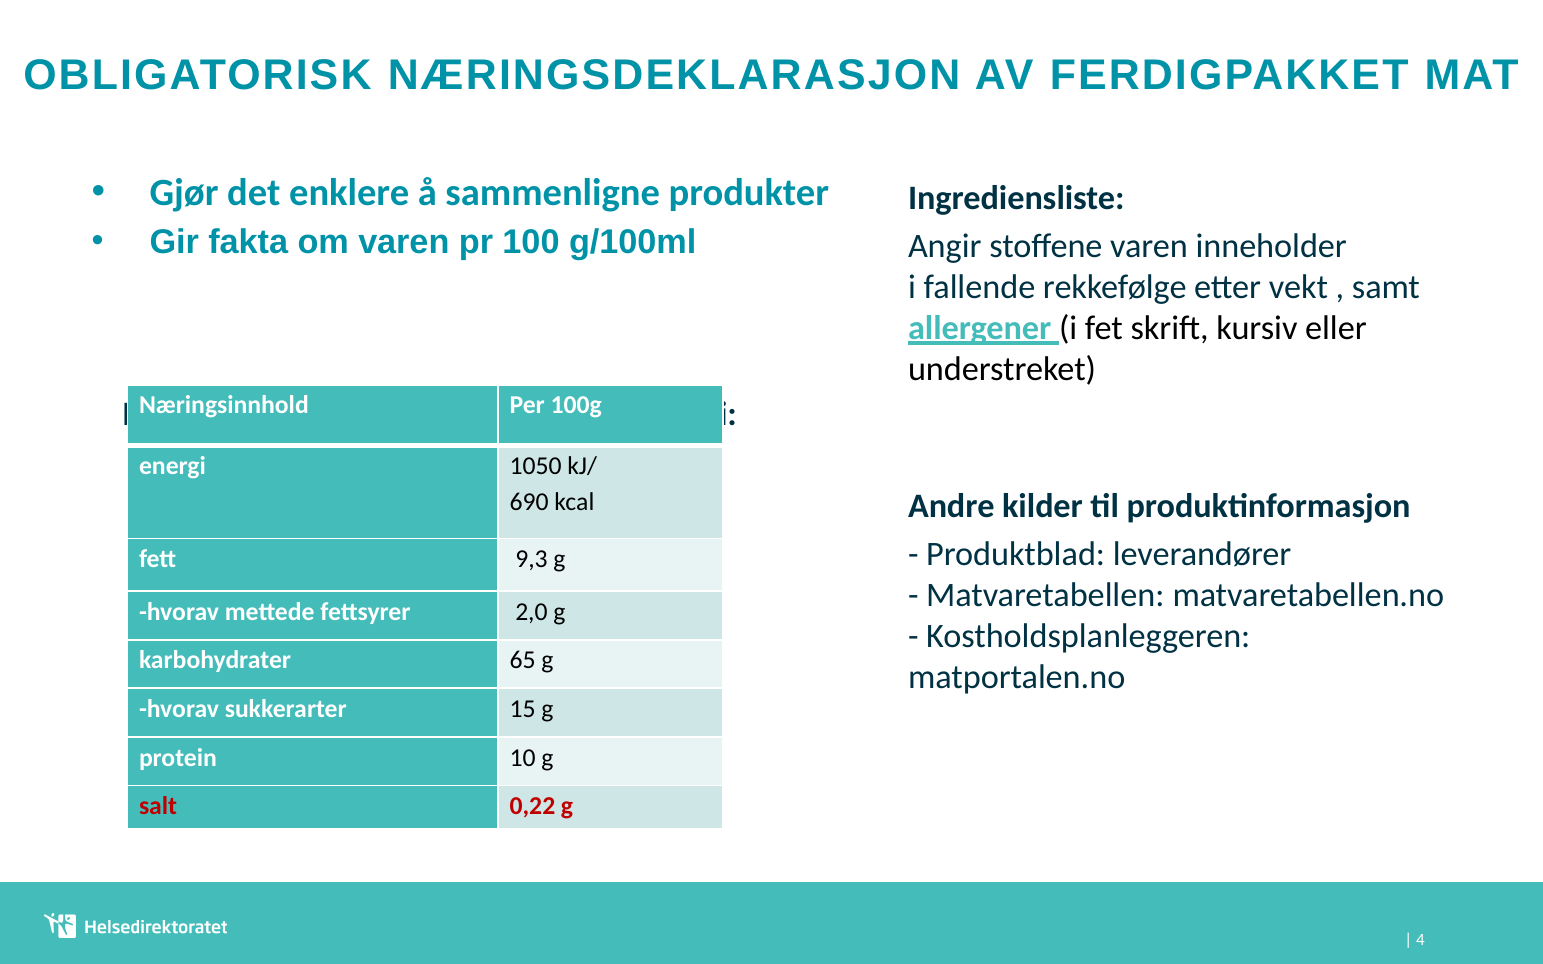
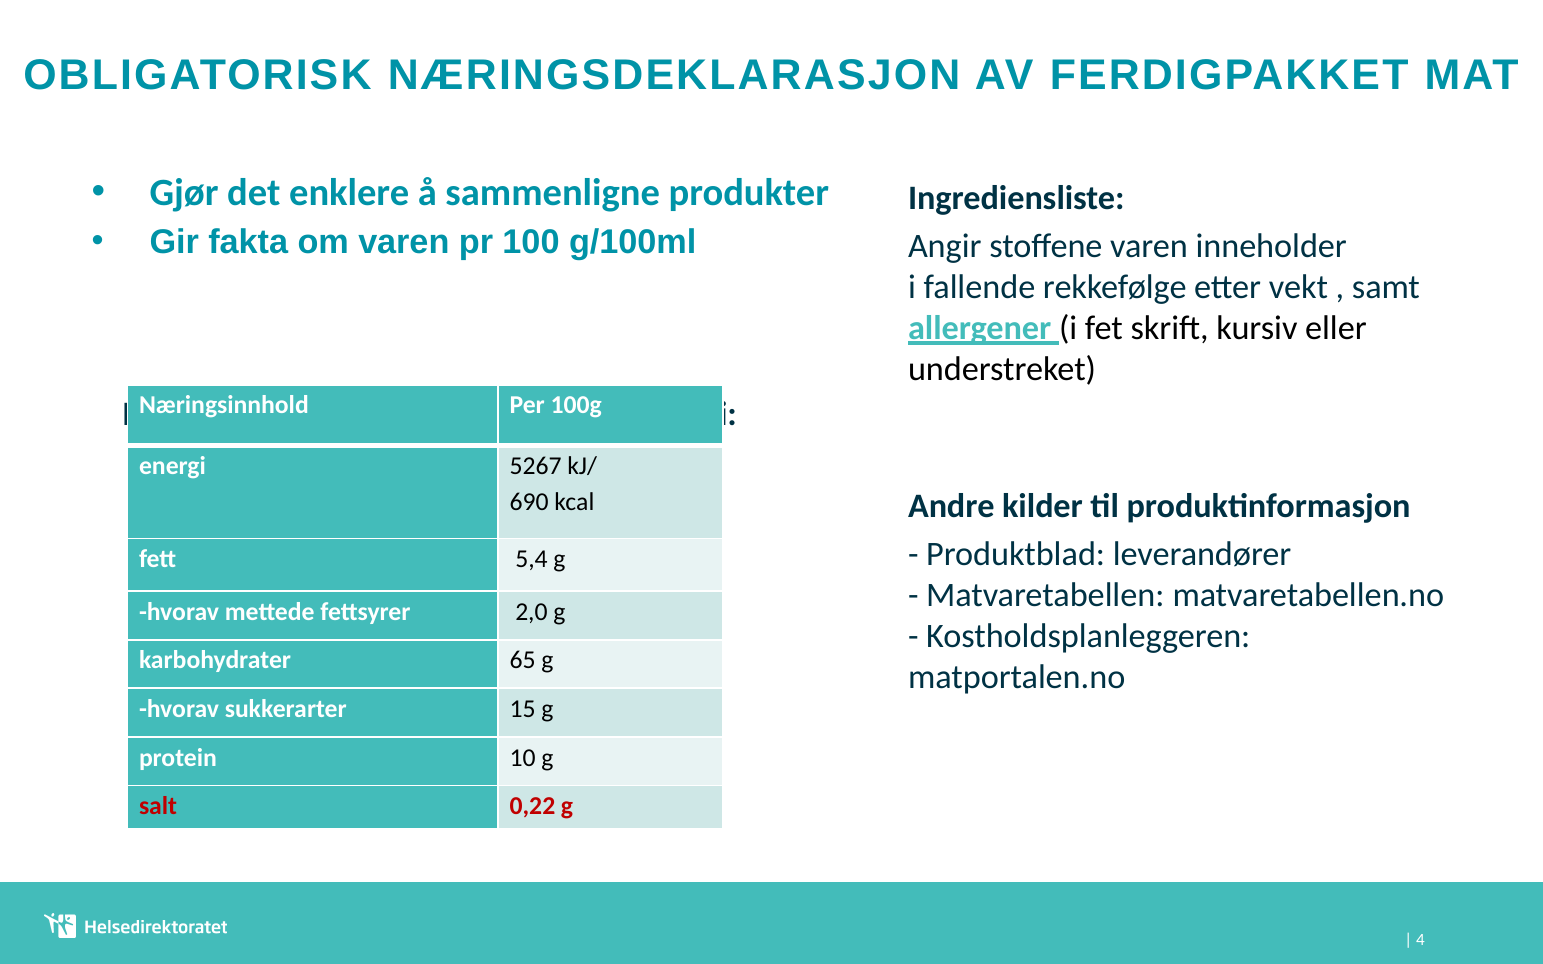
1050: 1050 -> 5267
9,3: 9,3 -> 5,4
